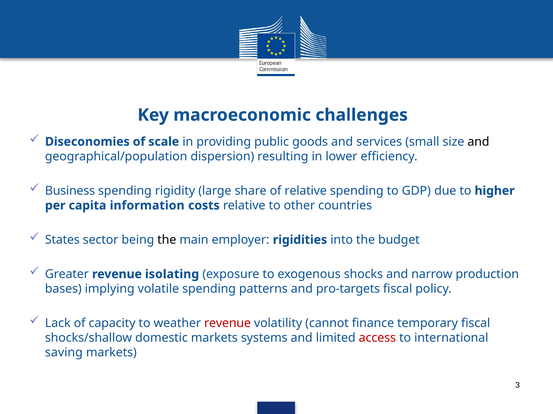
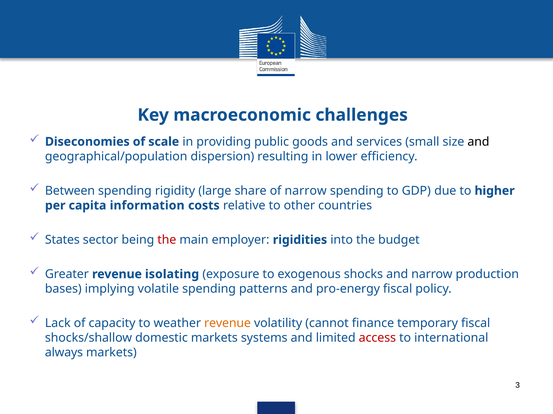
Business: Business -> Between
of relative: relative -> narrow
the at (167, 240) colour: black -> red
pro-targets: pro-targets -> pro-energy
revenue at (227, 324) colour: red -> orange
saving: saving -> always
